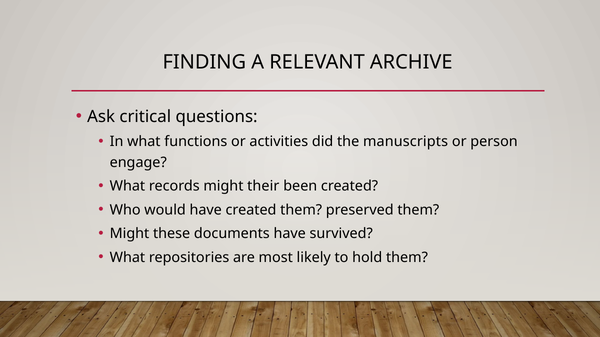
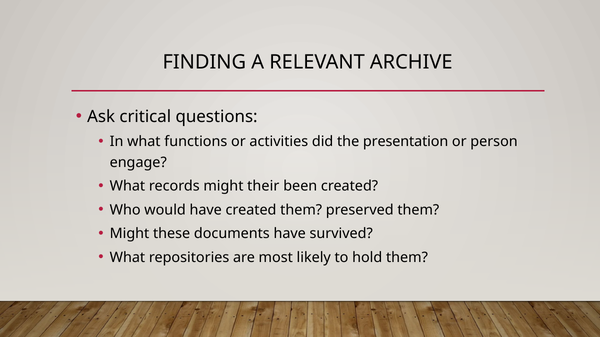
manuscripts: manuscripts -> presentation
